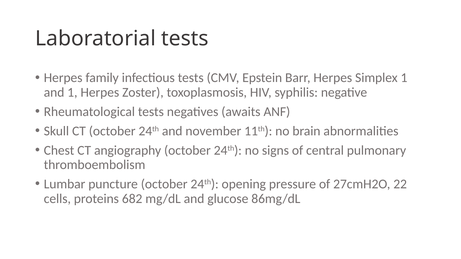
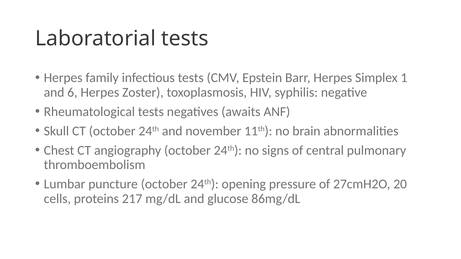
and 1: 1 -> 6
22: 22 -> 20
682: 682 -> 217
